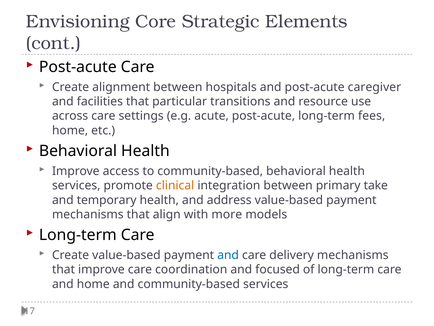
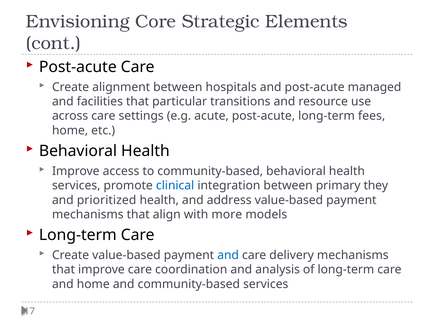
caregiver: caregiver -> managed
clinical colour: orange -> blue
take: take -> they
temporary: temporary -> prioritized
focused: focused -> analysis
